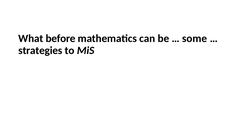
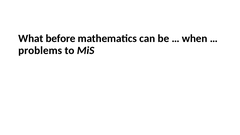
some: some -> when
strategies: strategies -> problems
